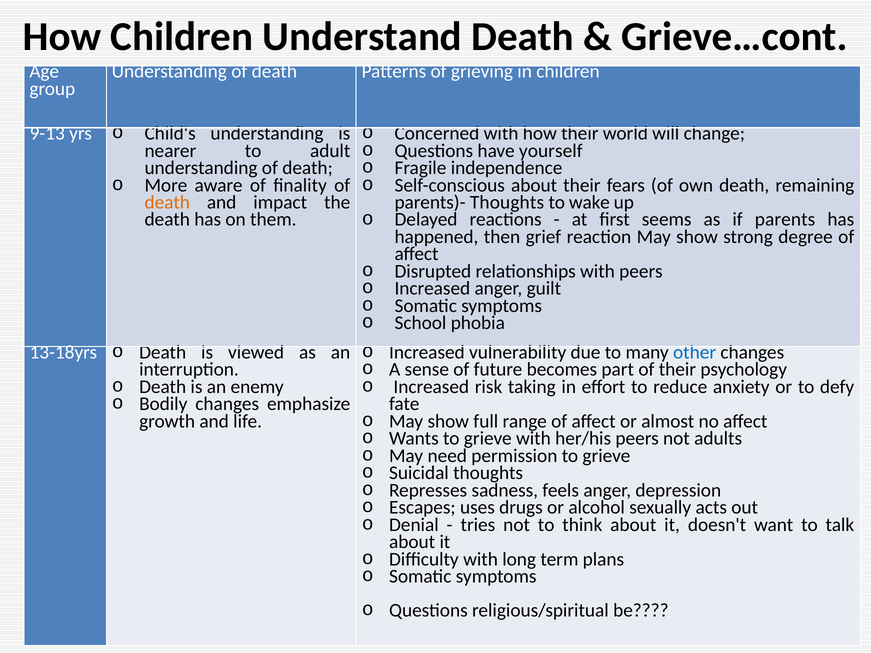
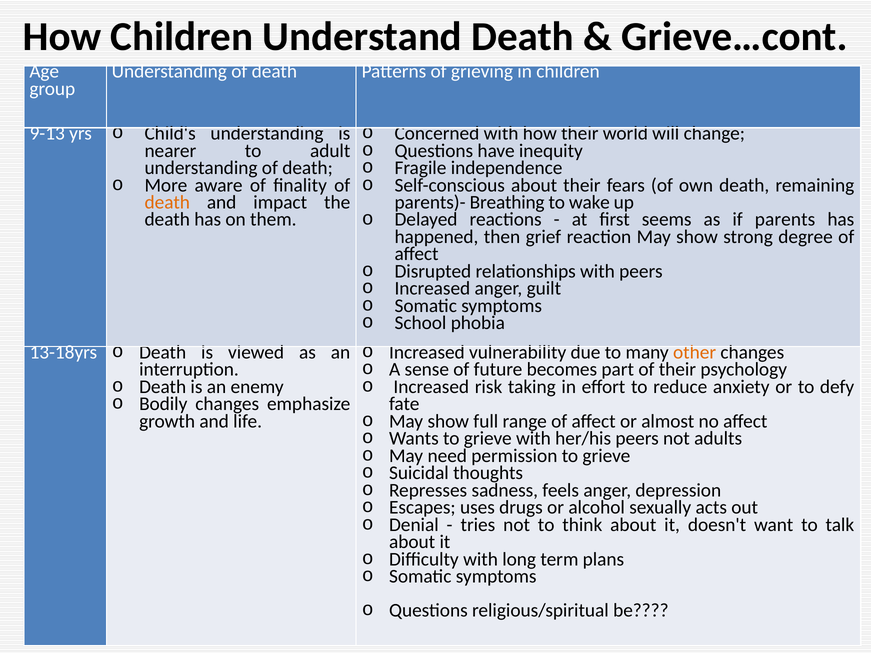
yourself: yourself -> inequity
parents)- Thoughts: Thoughts -> Breathing
other colour: blue -> orange
